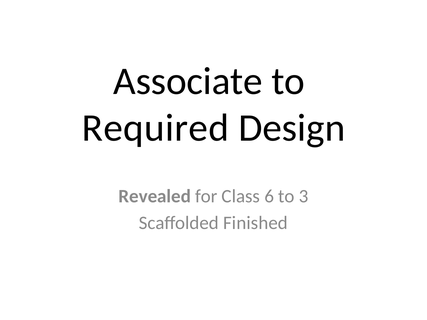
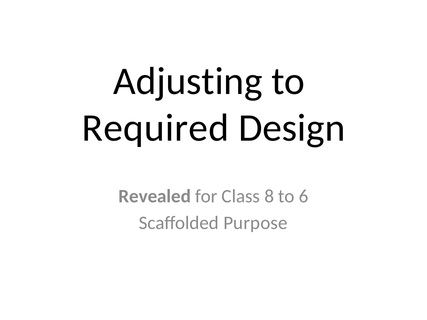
Associate: Associate -> Adjusting
6: 6 -> 8
3: 3 -> 6
Finished: Finished -> Purpose
